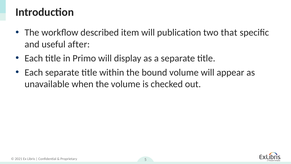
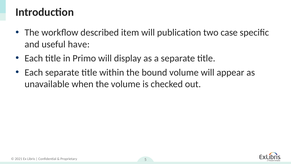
that: that -> case
after: after -> have
